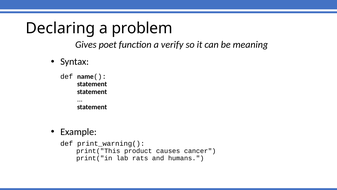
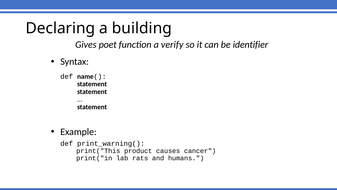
problem: problem -> building
meaning: meaning -> identifier
